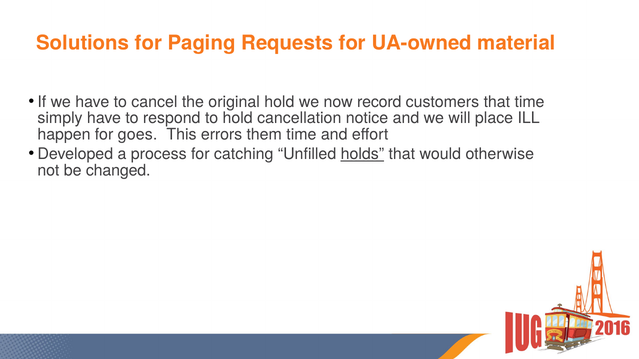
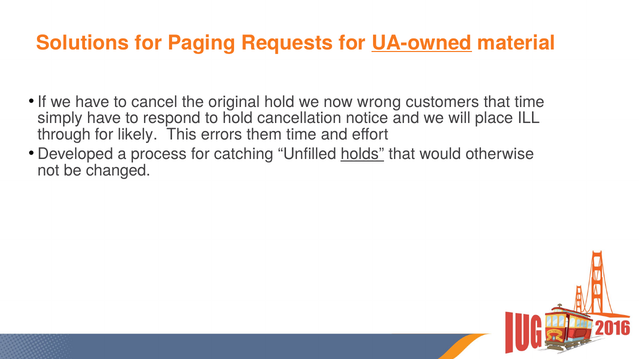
UA-owned underline: none -> present
record: record -> wrong
happen: happen -> through
goes: goes -> likely
